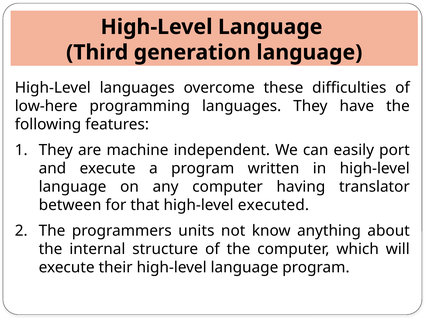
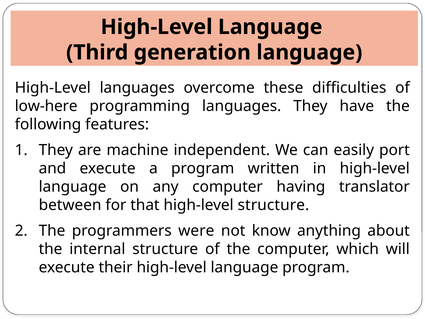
high-level executed: executed -> structure
units: units -> were
